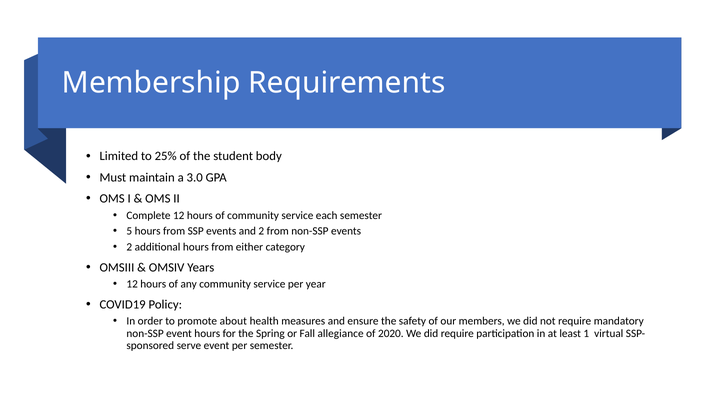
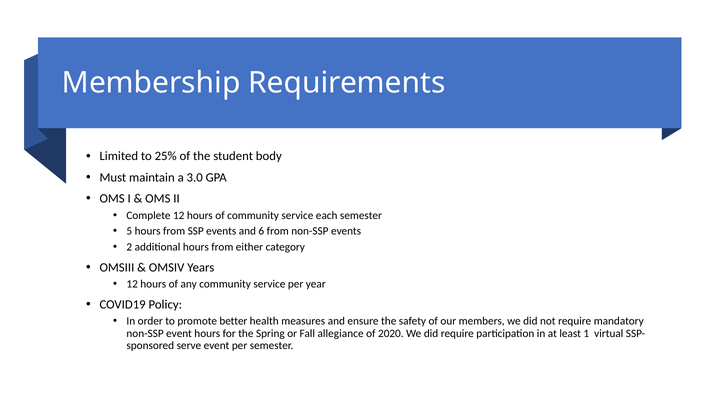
and 2: 2 -> 6
about: about -> better
